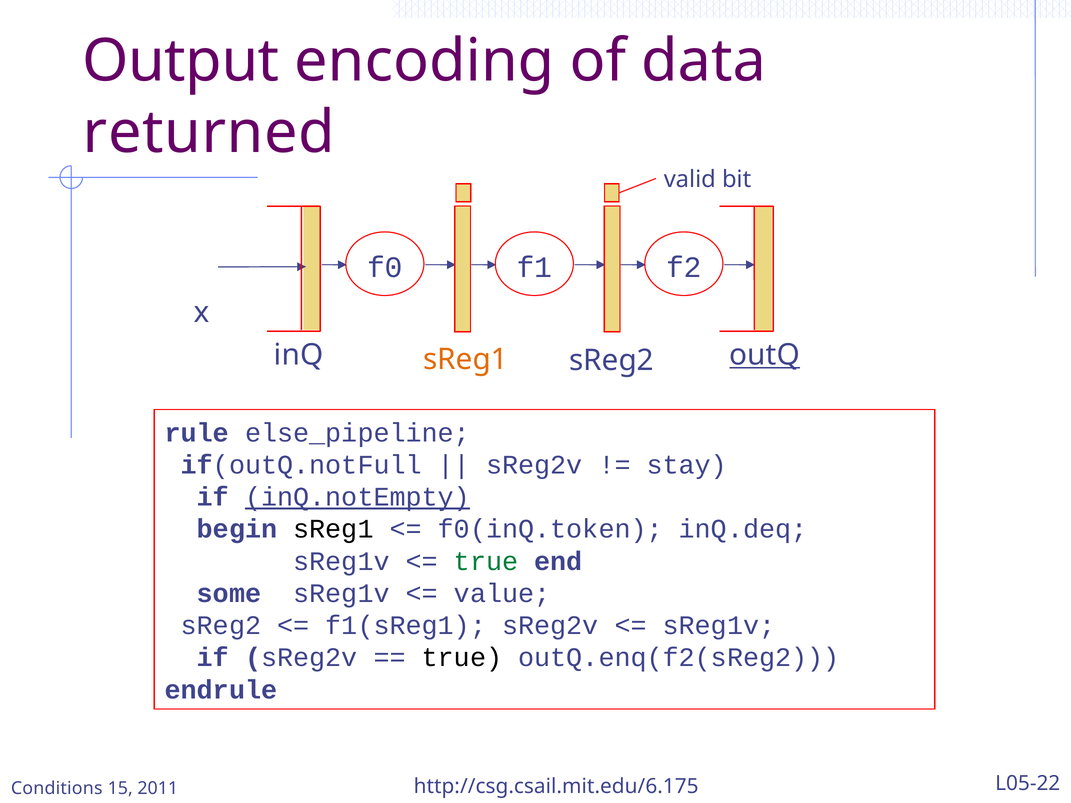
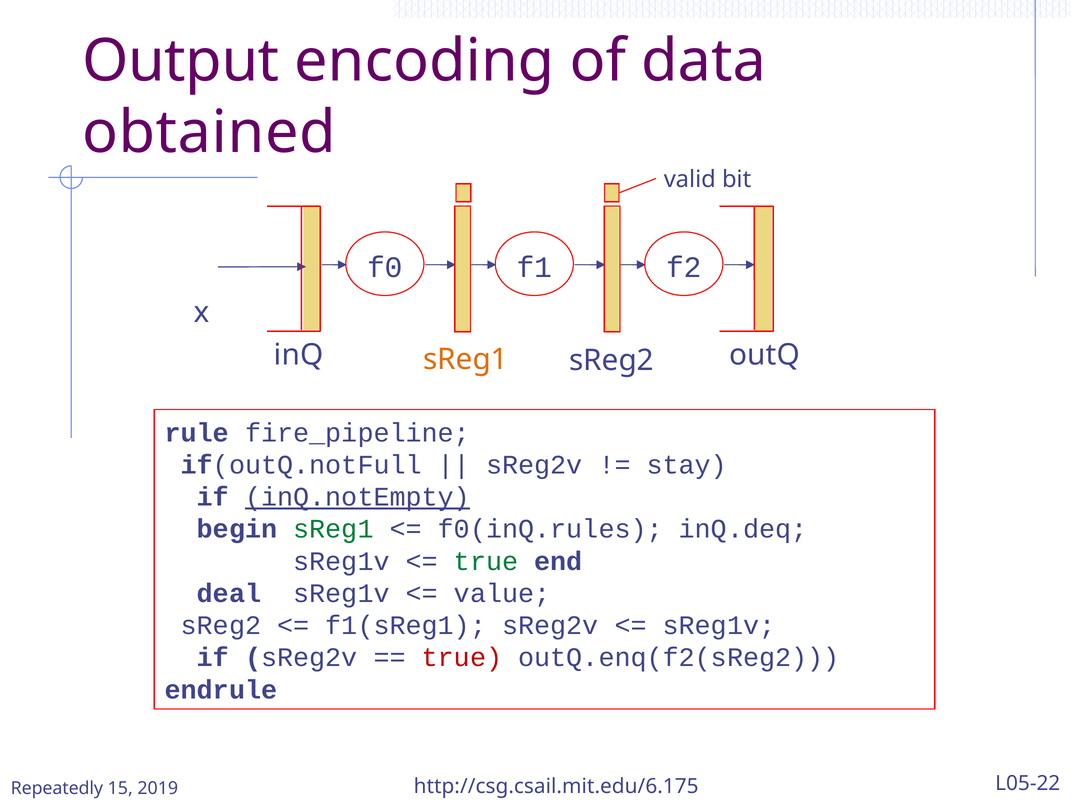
returned: returned -> obtained
outQ underline: present -> none
else_pipeline: else_pipeline -> fire_pipeline
sReg1 at (333, 529) colour: black -> green
f0(inQ.token: f0(inQ.token -> f0(inQ.rules
some: some -> deal
true at (462, 658) colour: black -> red
Conditions: Conditions -> Repeatedly
2011: 2011 -> 2019
